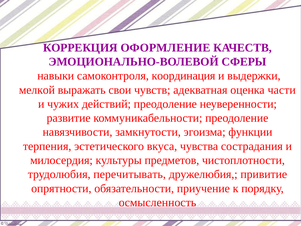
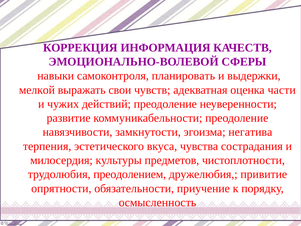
ОФОРМЛЕНИЕ: ОФОРМЛЕНИЕ -> ИНФОРМАЦИЯ
координация: координация -> планировать
функции: функции -> негатива
перечитывать: перечитывать -> преодолением
